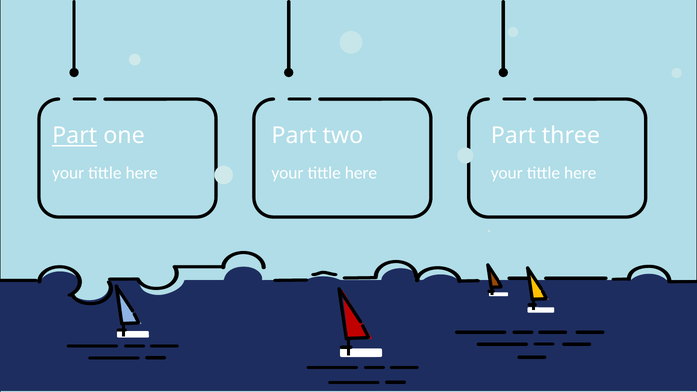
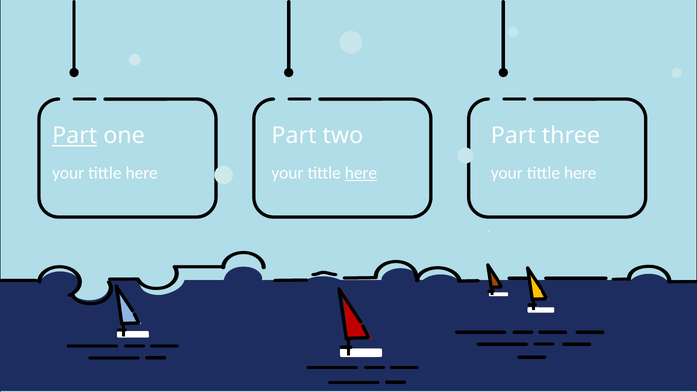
here at (361, 173) underline: none -> present
